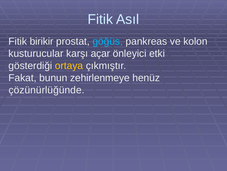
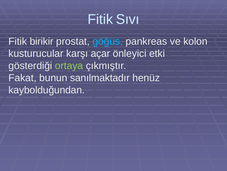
Asıl: Asıl -> Sıvı
ortaya colour: yellow -> light green
zehirlenmeye: zehirlenmeye -> sanılmaktadır
çözünürlüğünde: çözünürlüğünde -> kaybolduğundan
